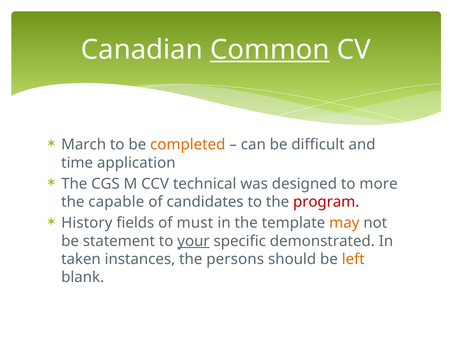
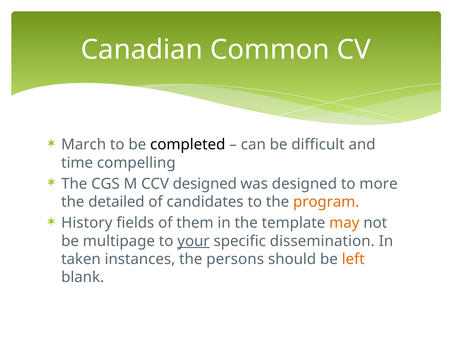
Common underline: present -> none
completed colour: orange -> black
application: application -> compelling
CCV technical: technical -> designed
capable: capable -> detailed
program colour: red -> orange
must: must -> them
statement: statement -> multipage
demonstrated: demonstrated -> dissemination
